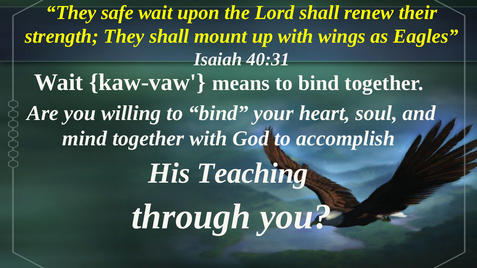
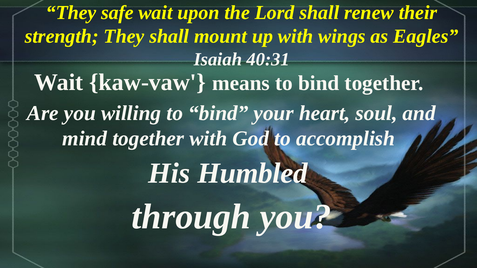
Teaching: Teaching -> Humbled
